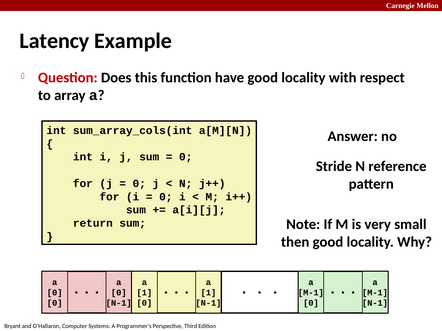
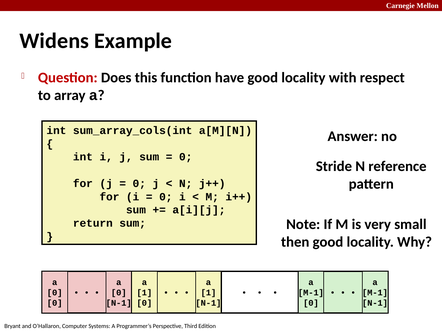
Latency: Latency -> Widens
